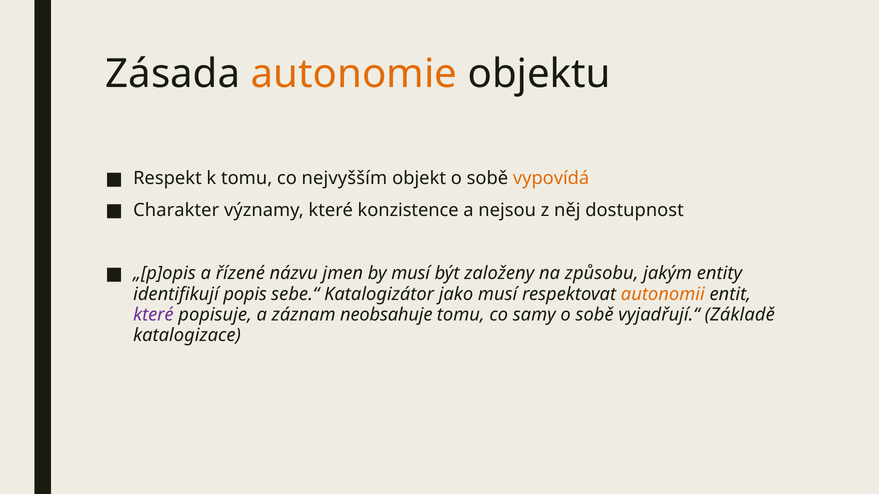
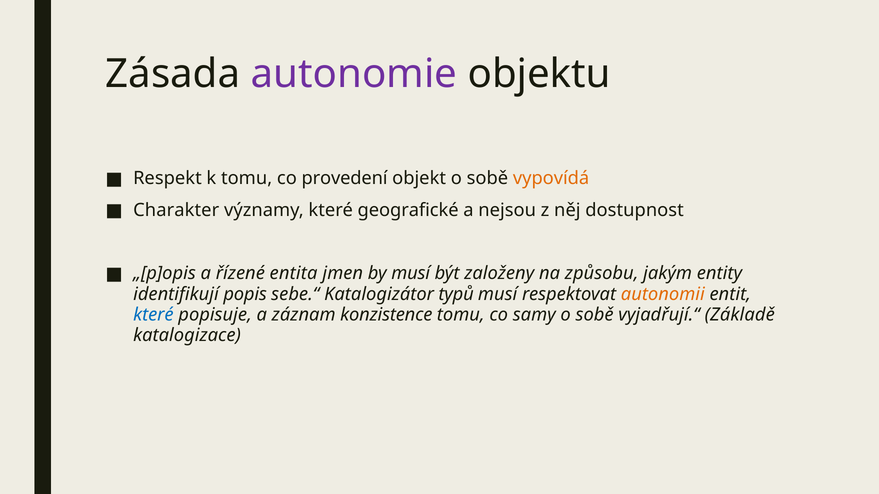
autonomie colour: orange -> purple
nejvyšším: nejvyšším -> provedení
konzistence: konzistence -> geografické
názvu: názvu -> entita
jako: jako -> typů
které at (153, 315) colour: purple -> blue
neobsahuje: neobsahuje -> konzistence
